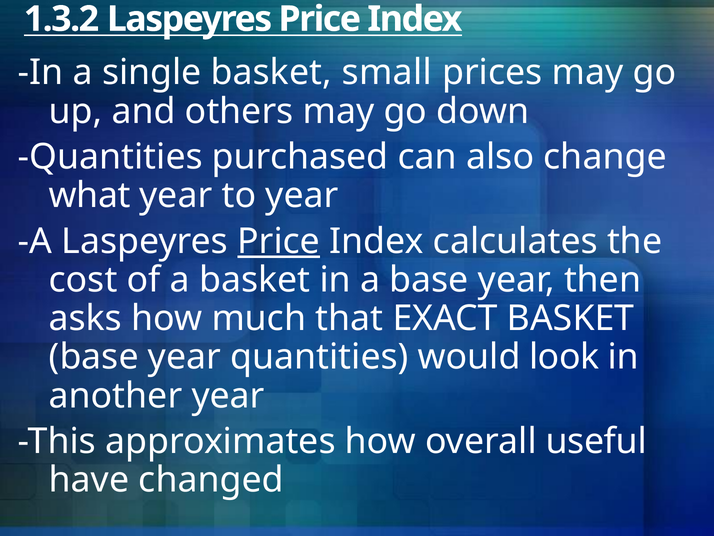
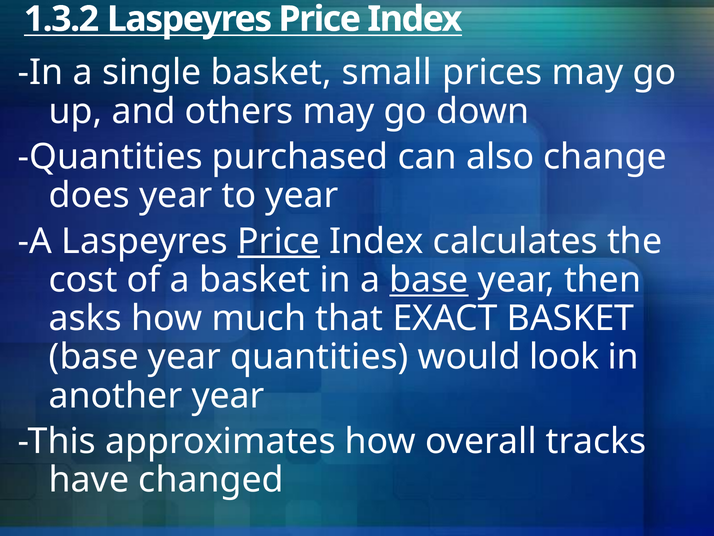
what: what -> does
base at (429, 280) underline: none -> present
useful: useful -> tracks
